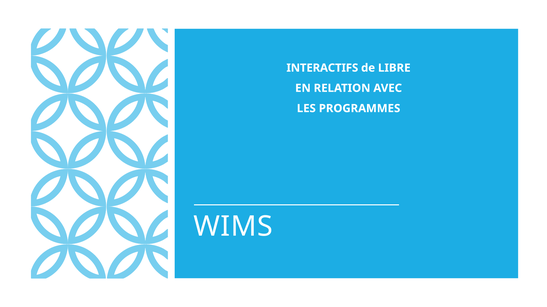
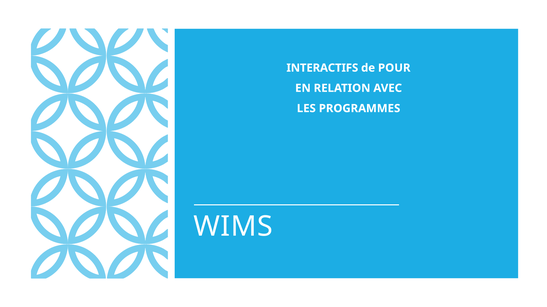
LIBRE: LIBRE -> POUR
